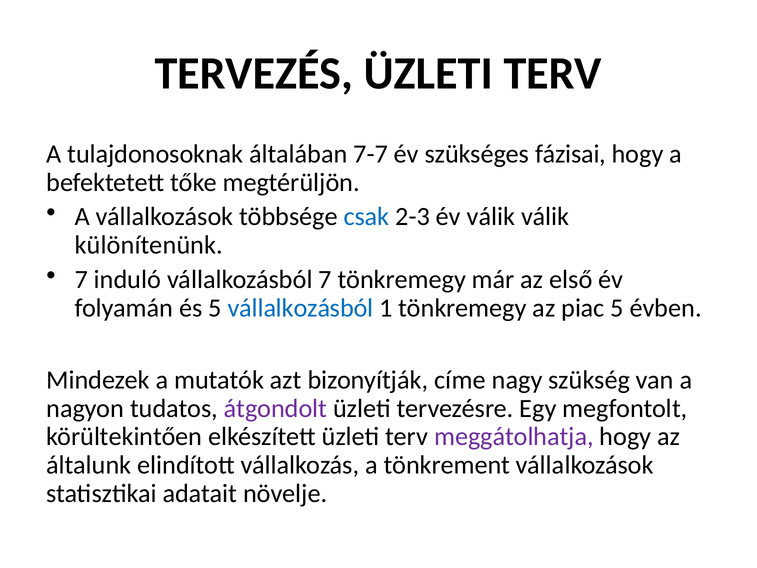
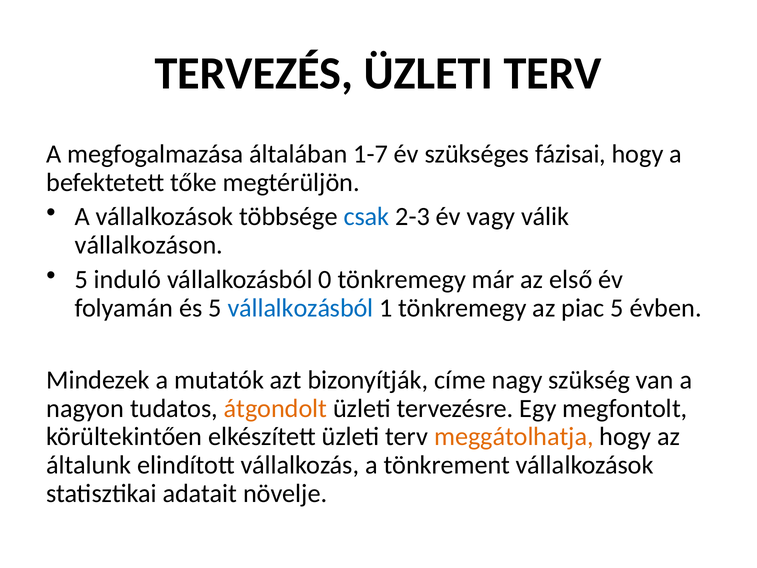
tulajdonosoknak: tulajdonosoknak -> megfogalmazása
7-7: 7-7 -> 1-7
év válik: válik -> vagy
különítenünk: különítenünk -> vállalkozáson
7 at (81, 279): 7 -> 5
vállalkozásból 7: 7 -> 0
átgondolt colour: purple -> orange
meggátolhatja colour: purple -> orange
